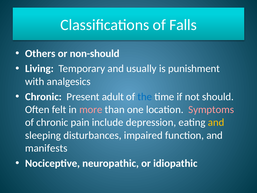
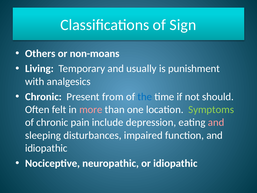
Falls: Falls -> Sign
non-should: non-should -> non-moans
adult: adult -> from
Symptoms colour: pink -> light green
and at (216, 122) colour: yellow -> pink
manifests at (46, 148): manifests -> idiopathic
